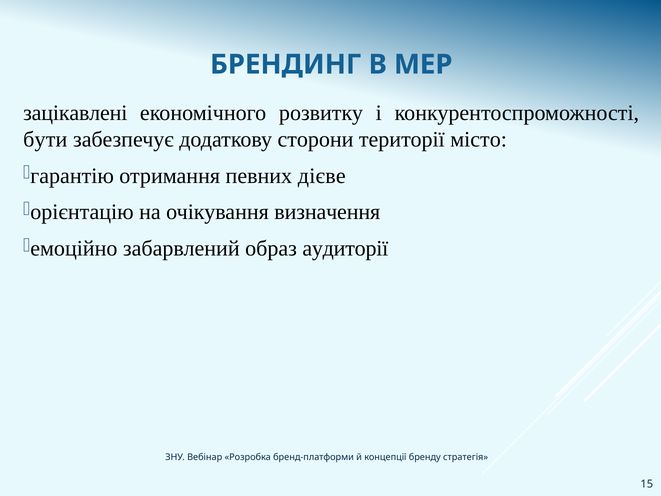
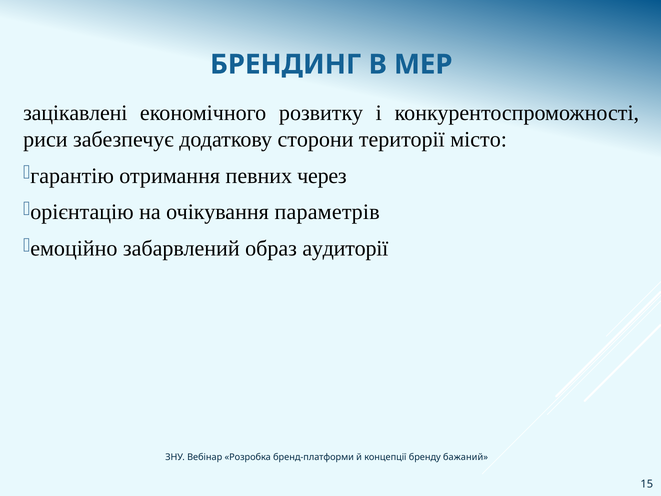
бути: бути -> риси
дієве: дієве -> через
визначення: визначення -> параметрів
стратегія: стратегія -> бажаний
